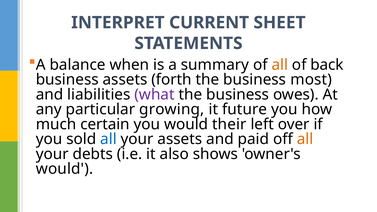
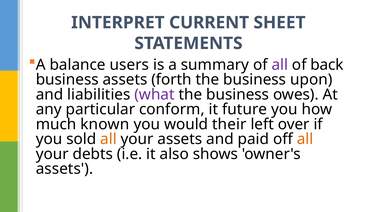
when: when -> users
all at (280, 65) colour: orange -> purple
most: most -> upon
growing: growing -> conform
certain: certain -> known
all at (108, 139) colour: blue -> orange
would at (64, 169): would -> assets
